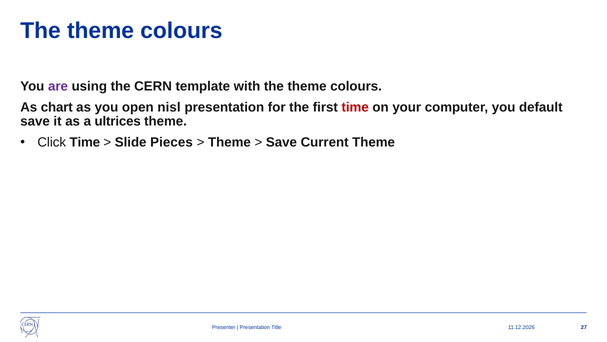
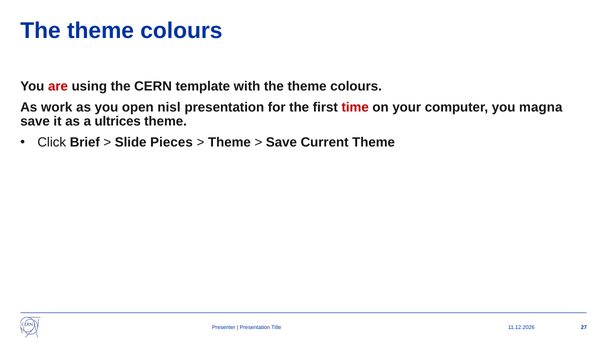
are colour: purple -> red
chart: chart -> work
default: default -> magna
Click Time: Time -> Brief
